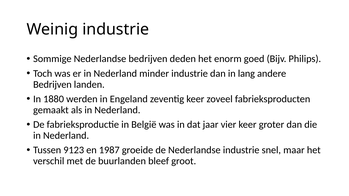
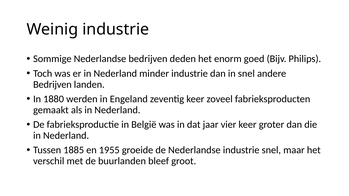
in lang: lang -> snel
9123: 9123 -> 1885
1987: 1987 -> 1955
